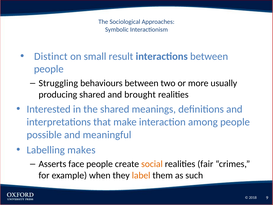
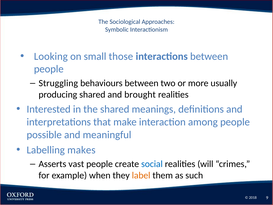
Distinct: Distinct -> Looking
result: result -> those
face: face -> vast
social colour: orange -> blue
fair: fair -> will
